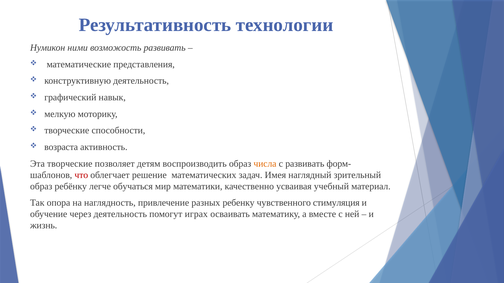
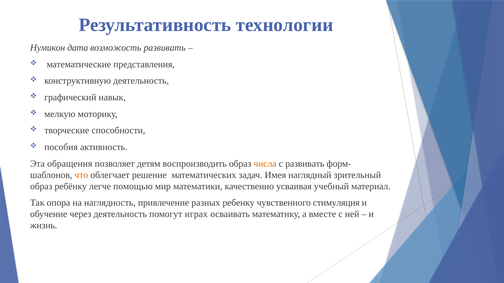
ними: ними -> дата
возраста: возраста -> пособия
Эта творческие: творческие -> обращения
что colour: red -> orange
обучаться: обучаться -> помощью
